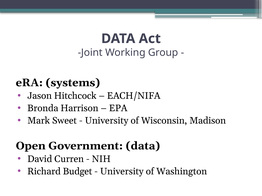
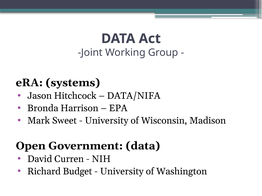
EACH/NIFA: EACH/NIFA -> DATA/NIFA
